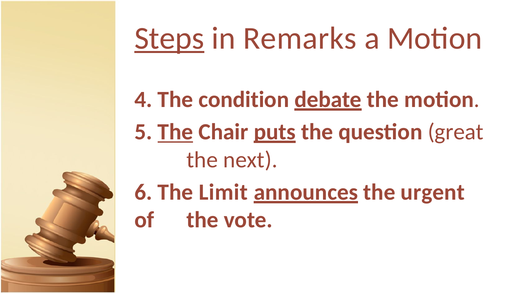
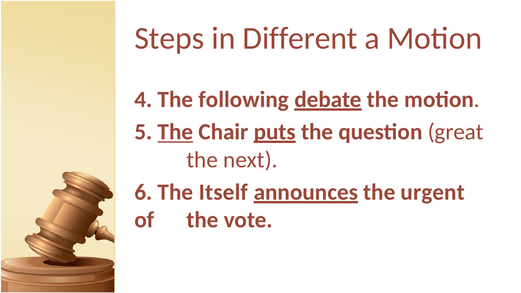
Steps underline: present -> none
Remarks: Remarks -> Different
condition: condition -> following
Limit: Limit -> Itself
